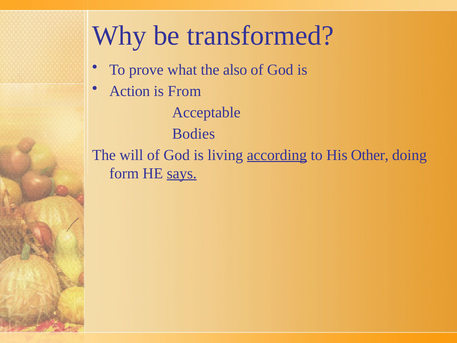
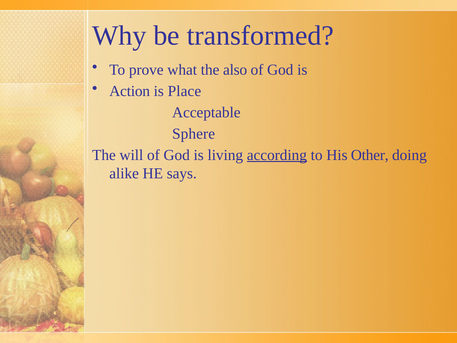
From: From -> Place
Bodies: Bodies -> Sphere
form: form -> alike
says underline: present -> none
